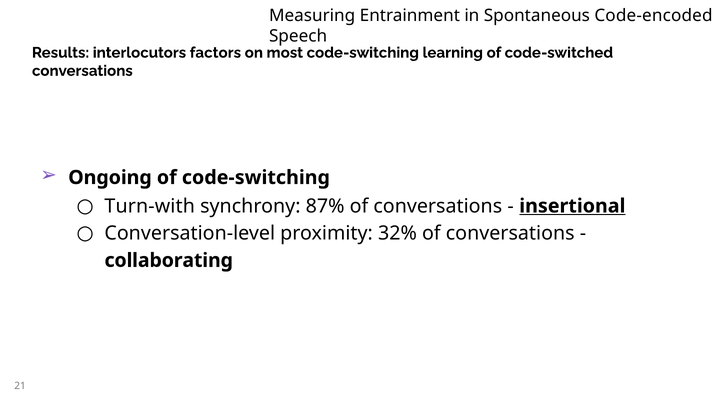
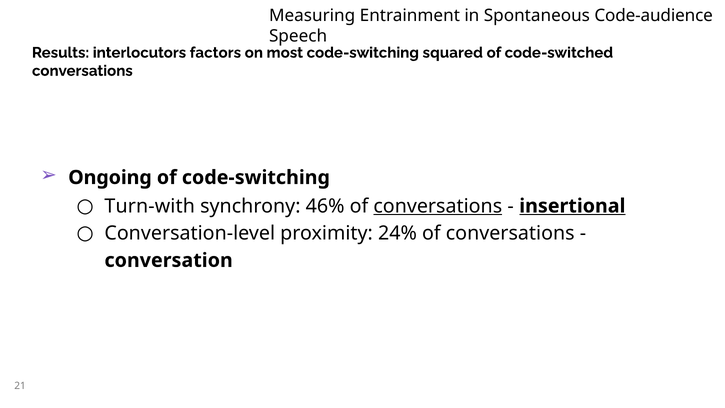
Code-encoded: Code-encoded -> Code-audience
learning: learning -> squared
87%: 87% -> 46%
conversations at (438, 206) underline: none -> present
32%: 32% -> 24%
collaborating: collaborating -> conversation
